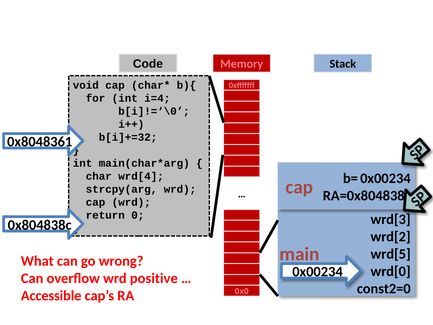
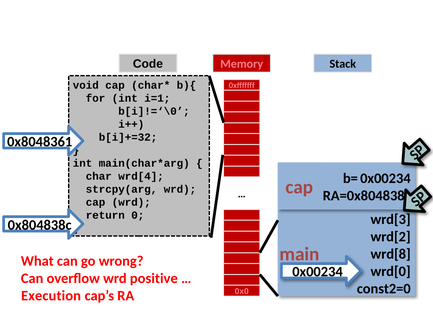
i=4: i=4 -> i=1
wrd[5: wrd[5 -> wrd[8
Accessible: Accessible -> Execution
